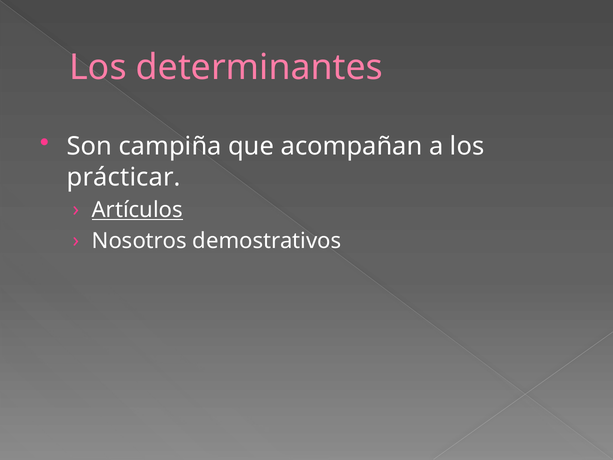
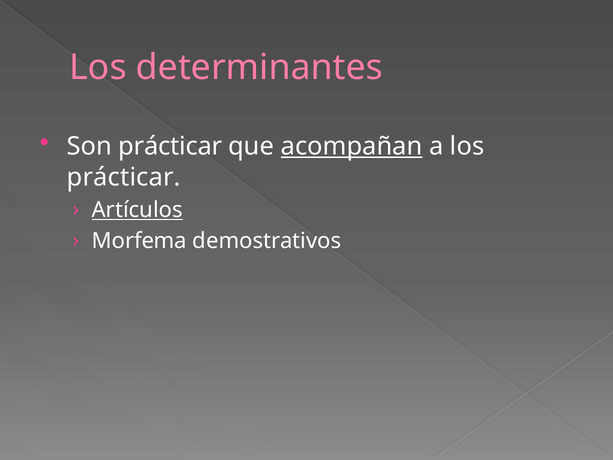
Son campiña: campiña -> prácticar
acompañan underline: none -> present
Nosotros: Nosotros -> Morfema
